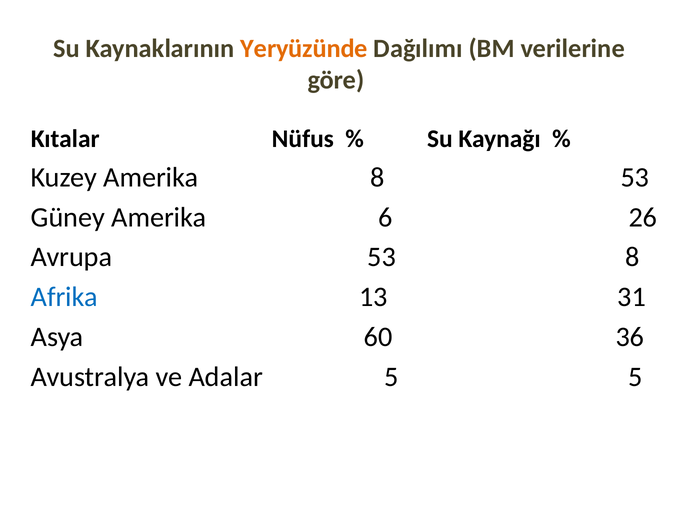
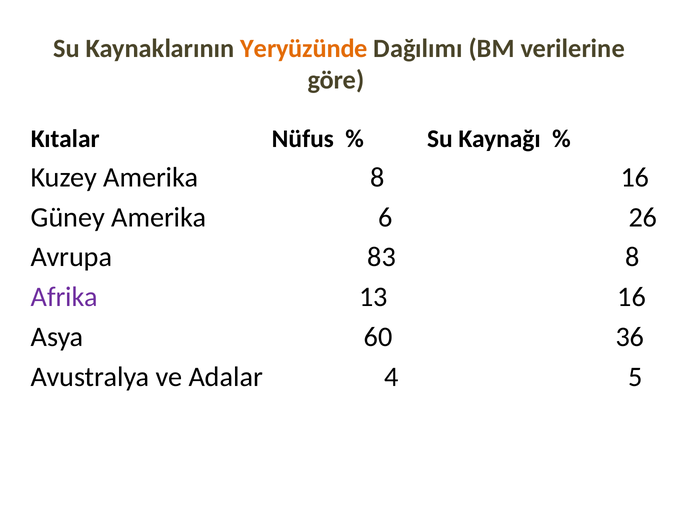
8 53: 53 -> 16
Avrupa 53: 53 -> 83
Afrika colour: blue -> purple
13 31: 31 -> 16
Adalar 5: 5 -> 4
